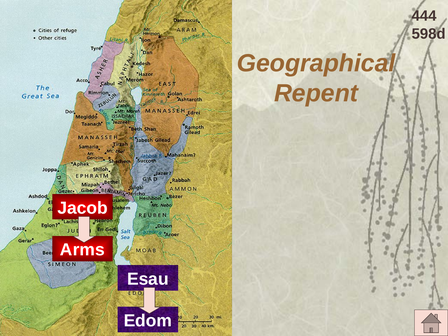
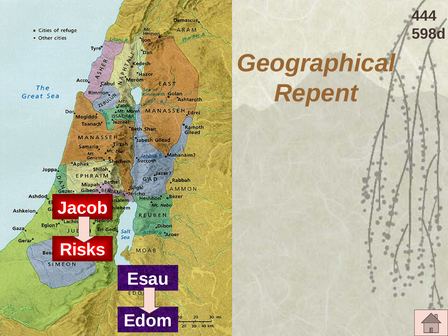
Arms: Arms -> Risks
